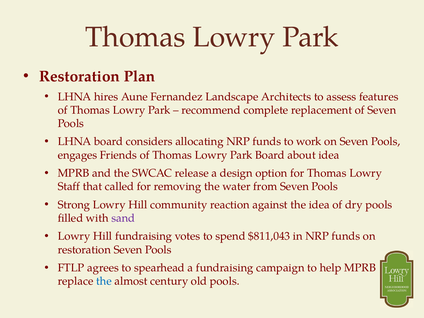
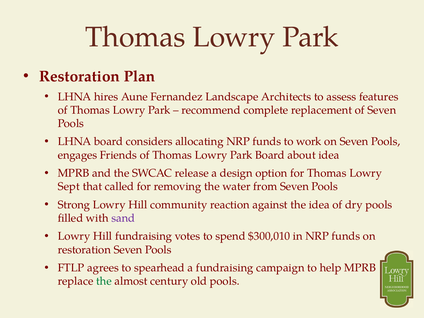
Staff: Staff -> Sept
$811,043: $811,043 -> $300,010
the at (104, 281) colour: blue -> green
